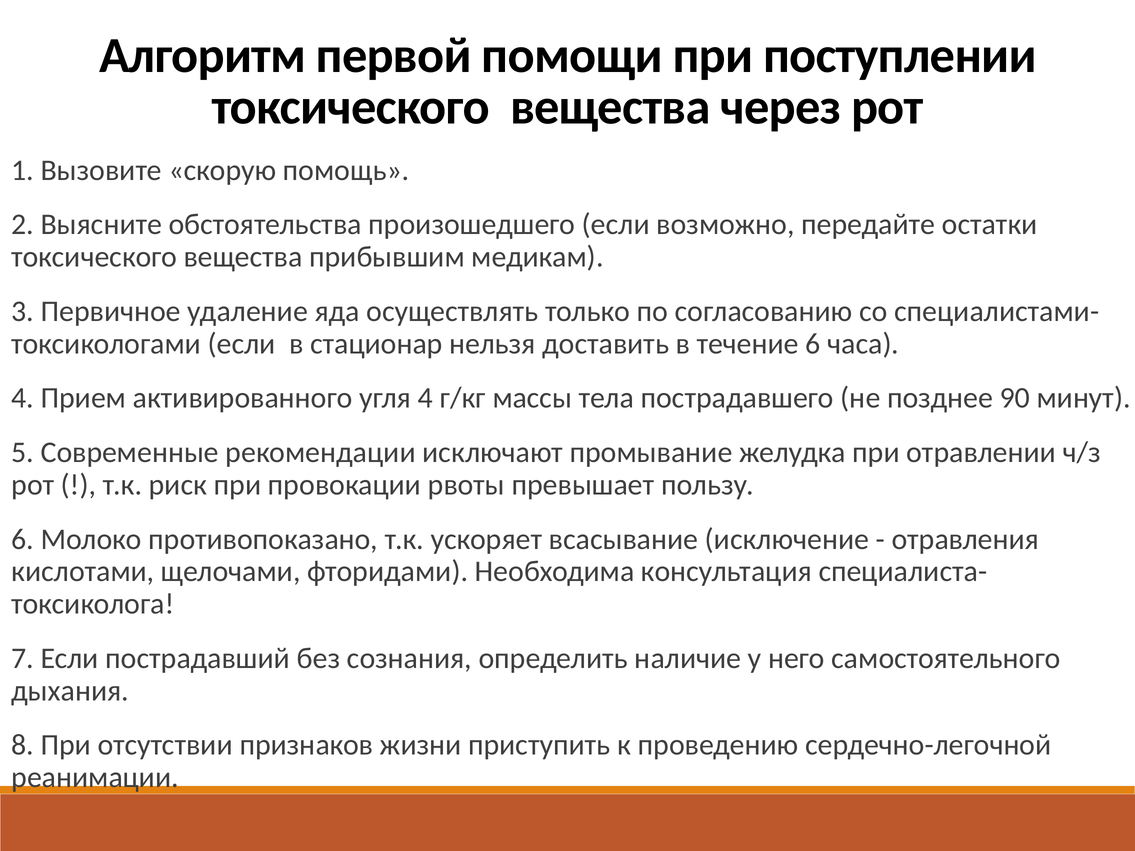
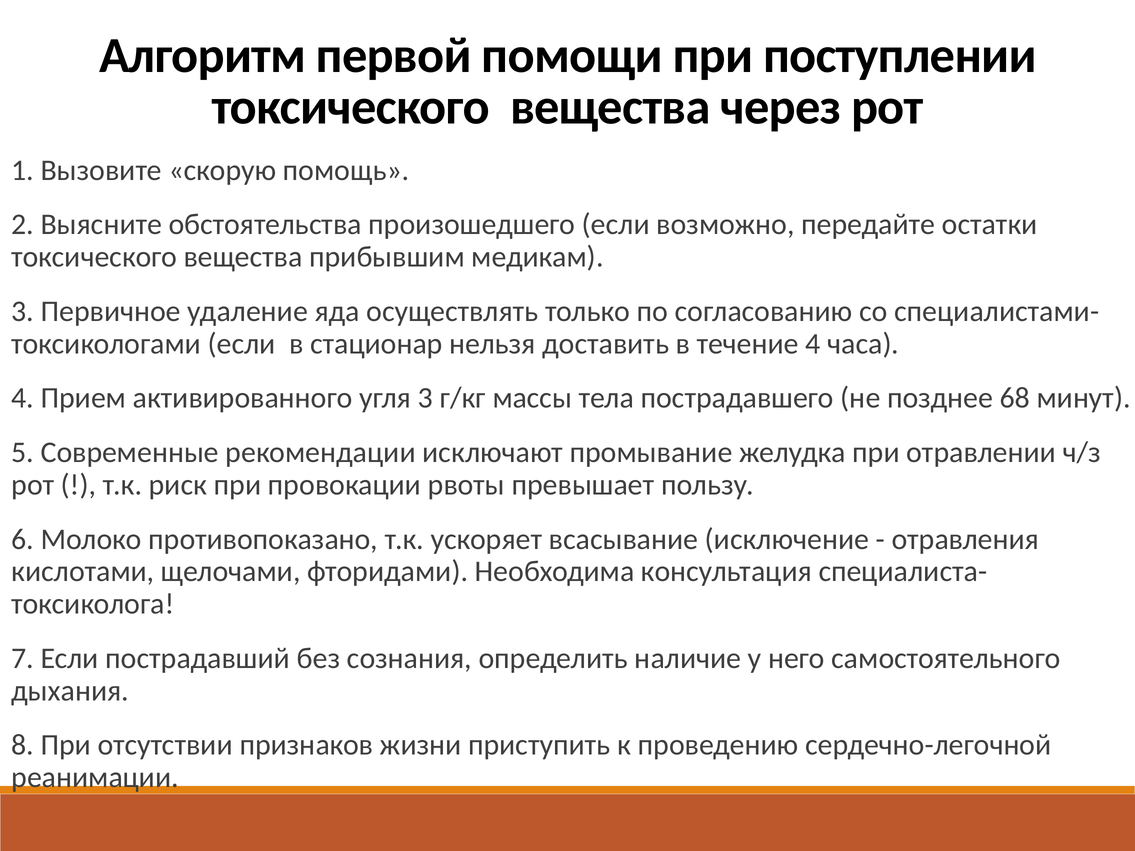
течение 6: 6 -> 4
угля 4: 4 -> 3
90: 90 -> 68
